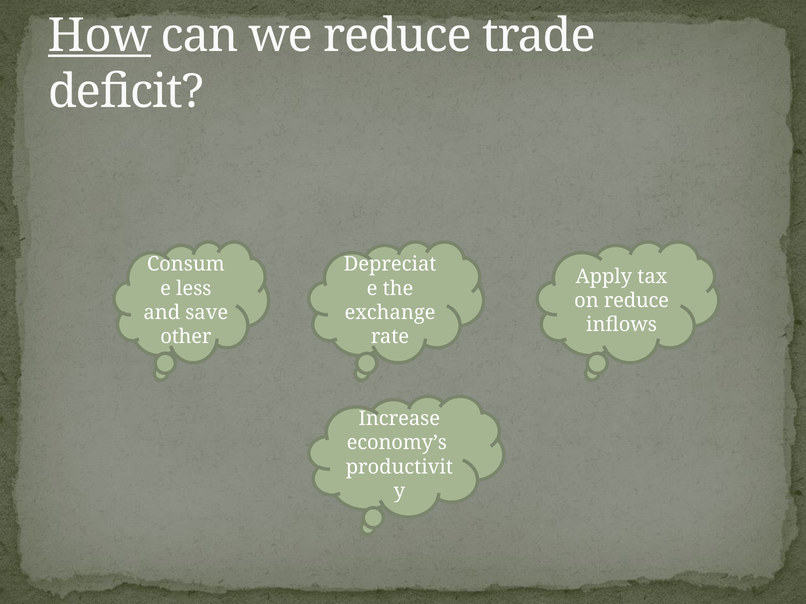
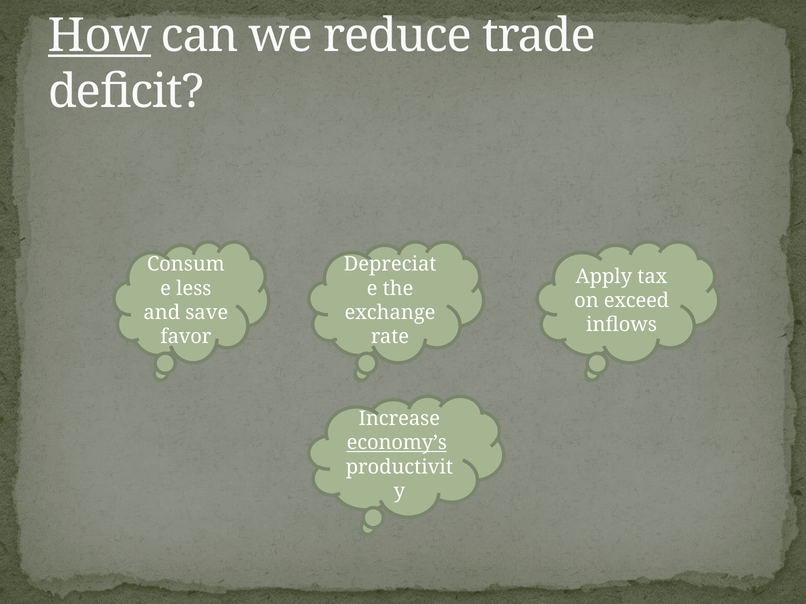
on reduce: reduce -> exceed
other: other -> favor
economy’s underline: none -> present
